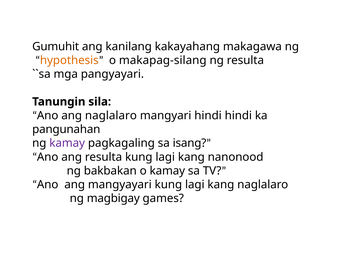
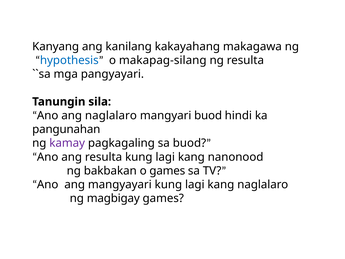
Gumuhit: Gumuhit -> Kanyang
hypothesis colour: orange -> blue
mangyari hindi: hindi -> buod
sa isang: isang -> buod
o kamay: kamay -> games
